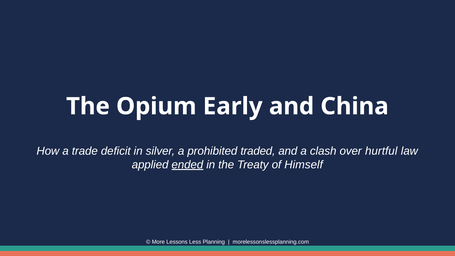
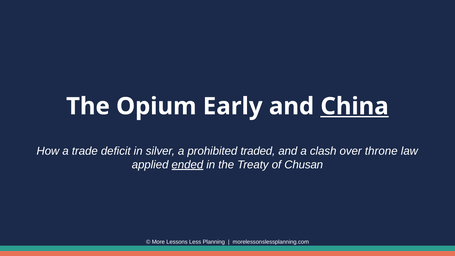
China underline: none -> present
hurtful: hurtful -> throne
Himself: Himself -> Chusan
